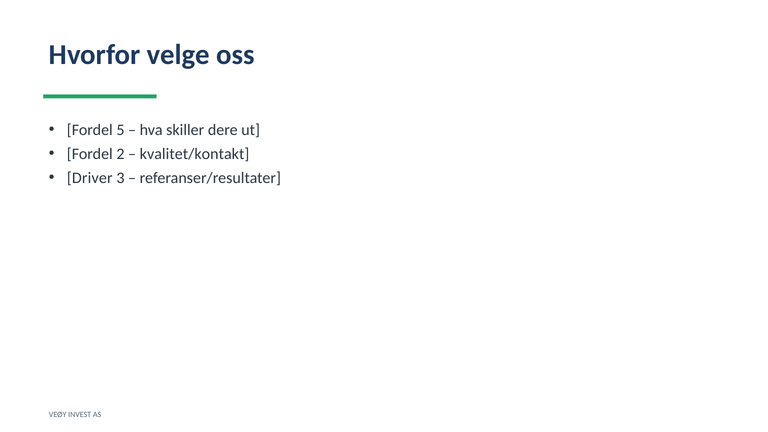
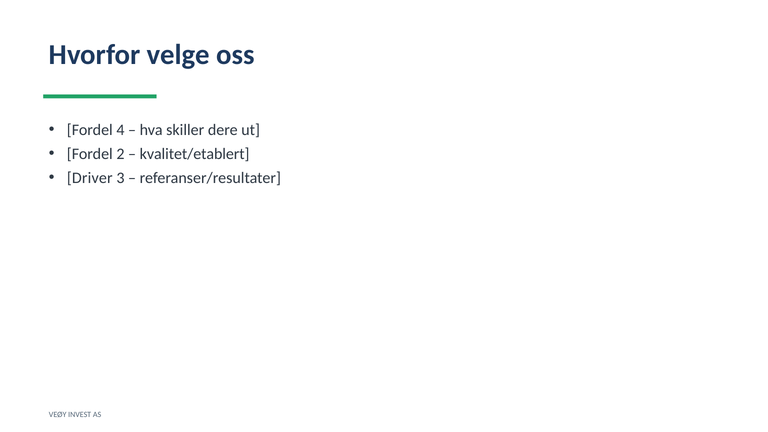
5: 5 -> 4
kvalitet/kontakt: kvalitet/kontakt -> kvalitet/etablert
